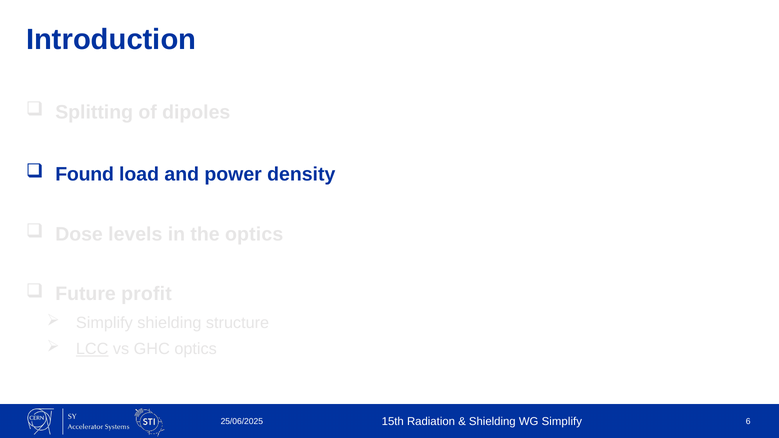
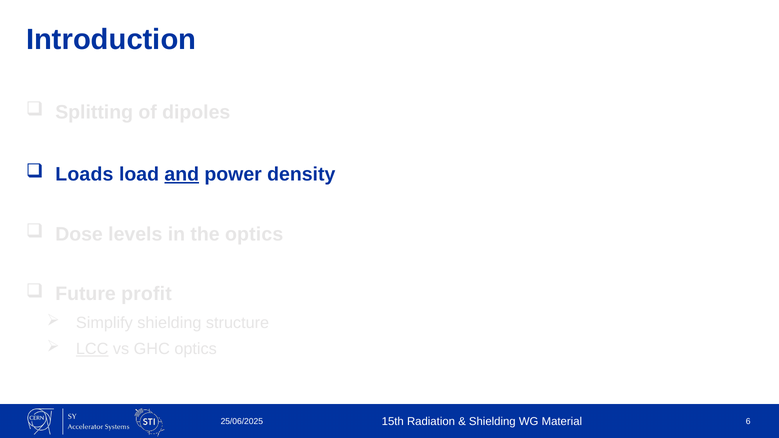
Found: Found -> Loads
and underline: none -> present
WG Simplify: Simplify -> Material
